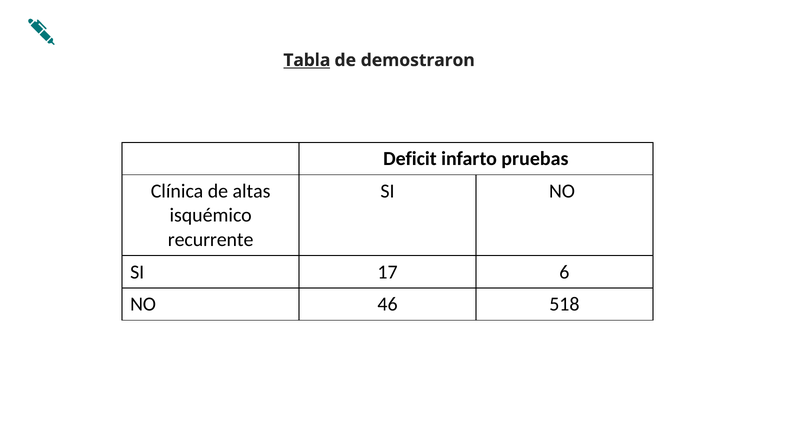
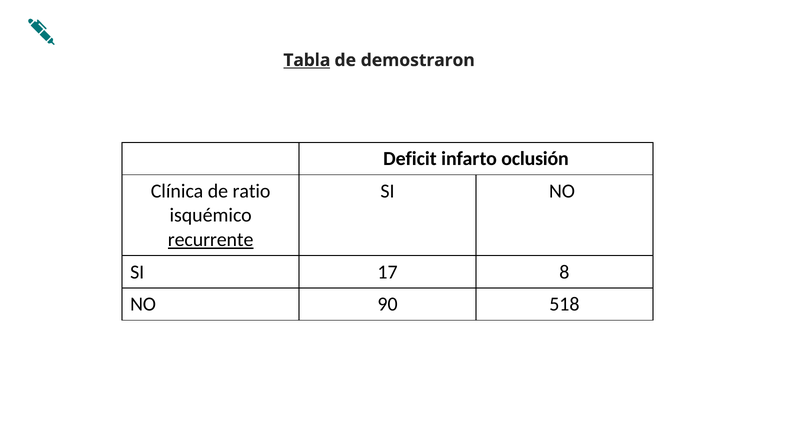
pruebas: pruebas -> oclusión
altas: altas -> ratio
recurrente underline: none -> present
6: 6 -> 8
46: 46 -> 90
